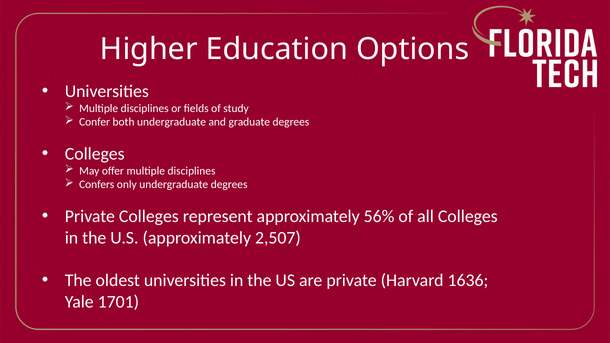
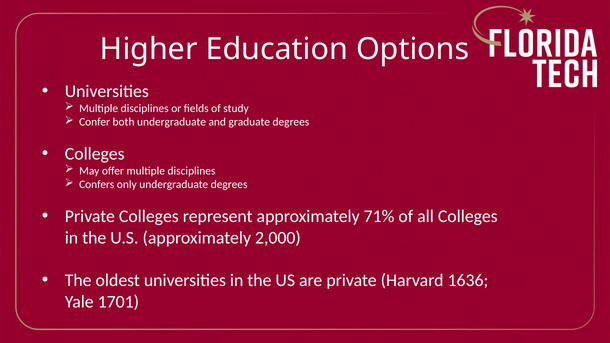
56%: 56% -> 71%
2,507: 2,507 -> 2,000
